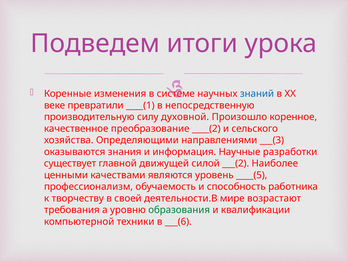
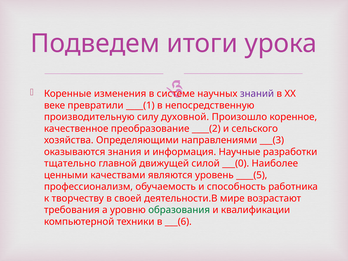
знаний colour: blue -> purple
существует: существует -> тщательно
___(2: ___(2 -> ___(0
